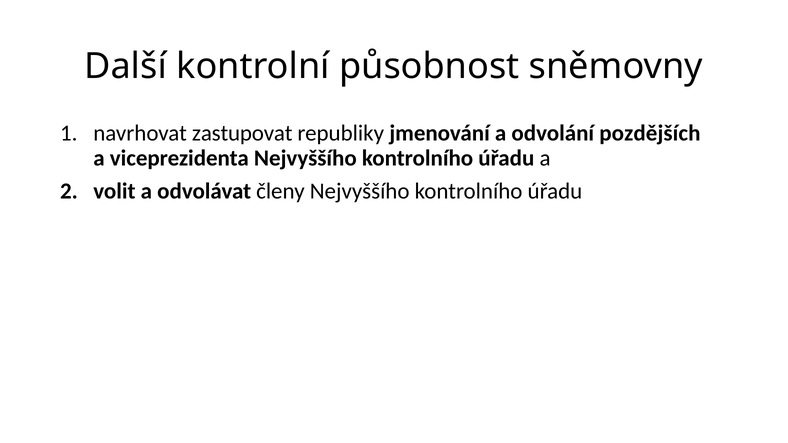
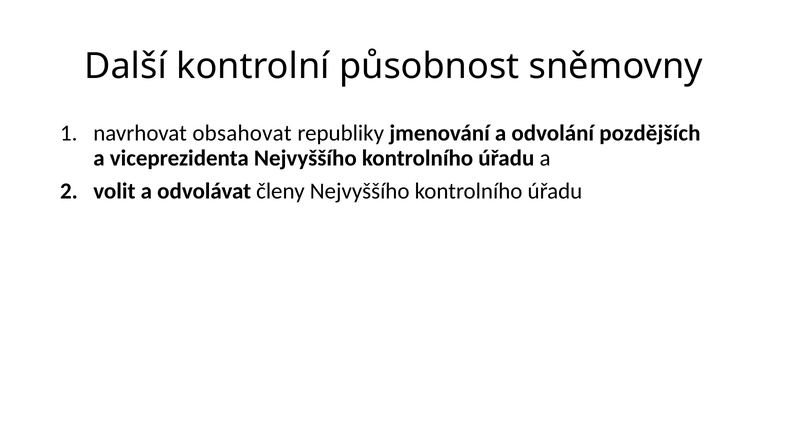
zastupovat: zastupovat -> obsahovat
